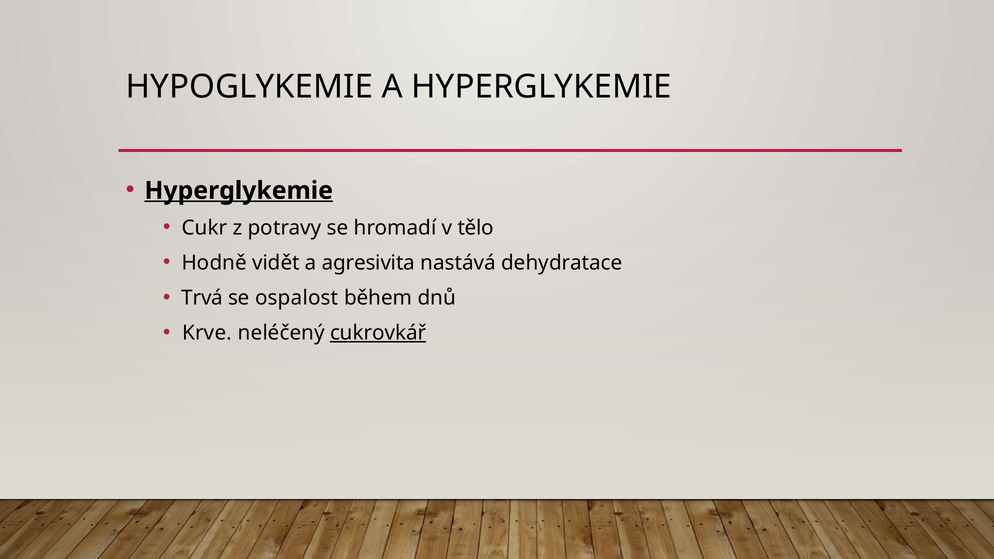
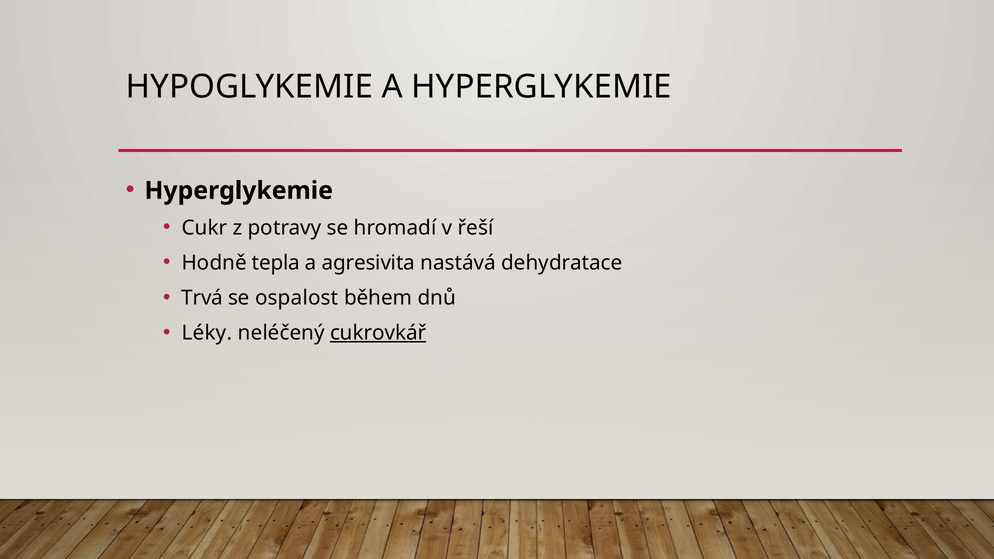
Hyperglykemie at (239, 191) underline: present -> none
tělo: tělo -> řeší
vidět: vidět -> tepla
Krve: Krve -> Léky
